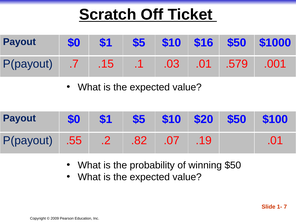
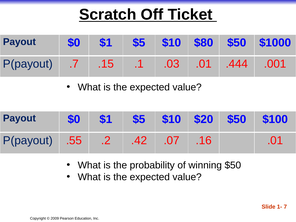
$16: $16 -> $80
.579: .579 -> .444
.82: .82 -> .42
.19: .19 -> .16
